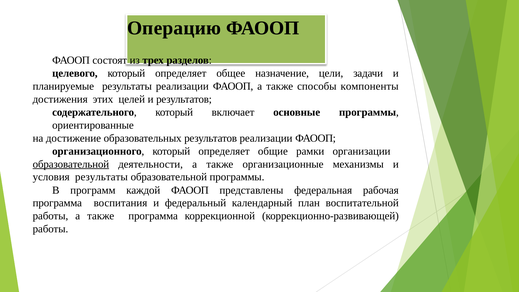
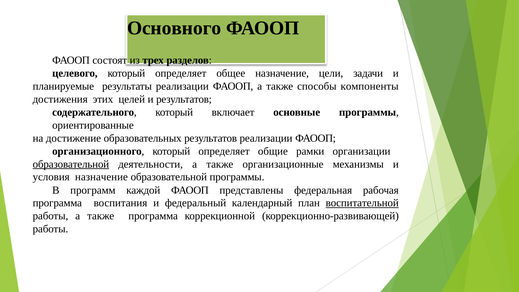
Операцию: Операцию -> Основного
условия результаты: результаты -> назначение
воспитательной underline: none -> present
